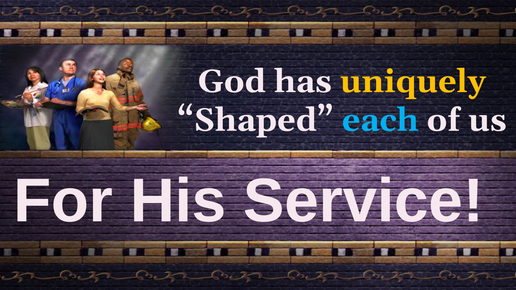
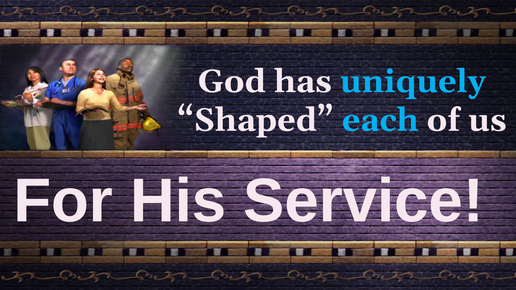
uniquely colour: yellow -> light blue
